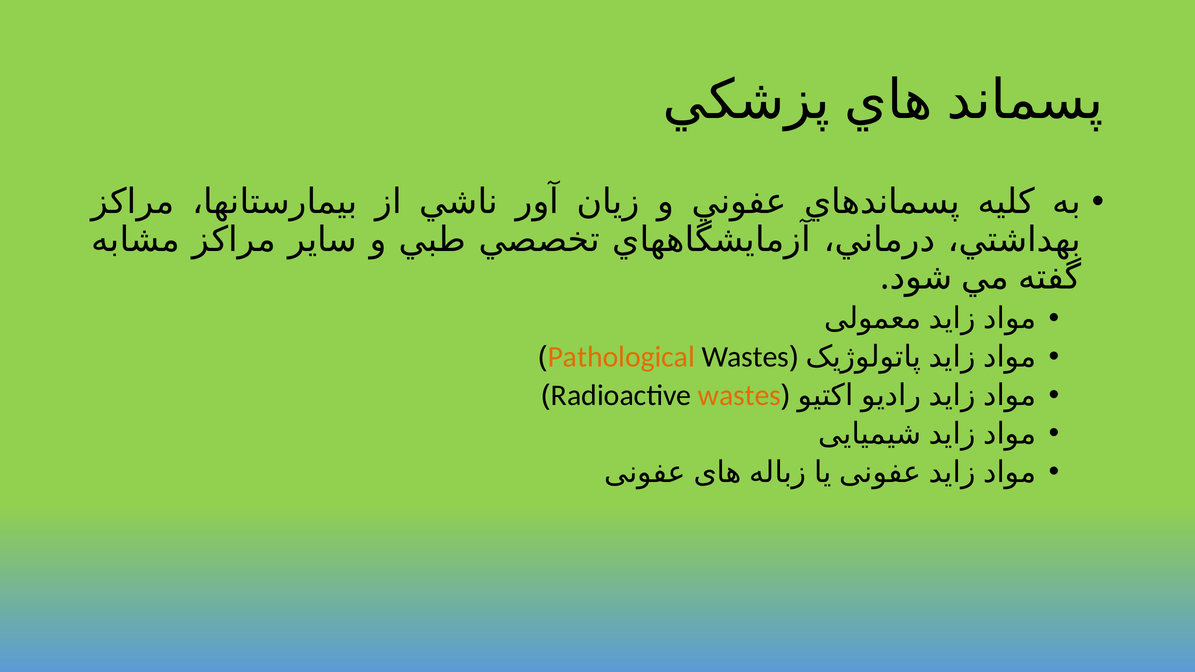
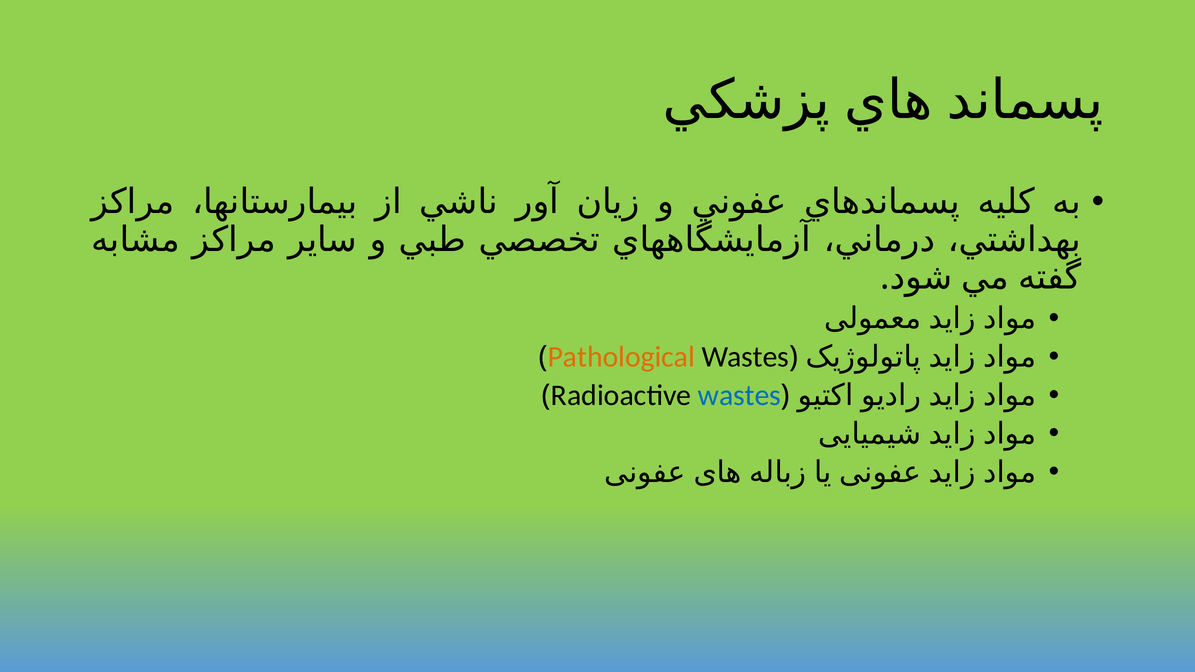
wastes at (740, 395) colour: orange -> blue
